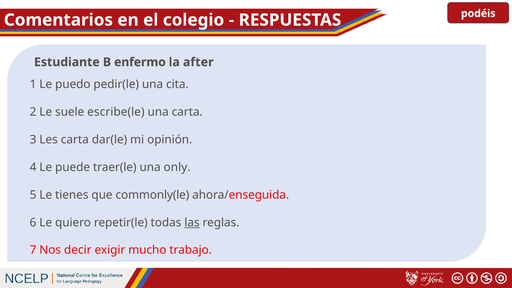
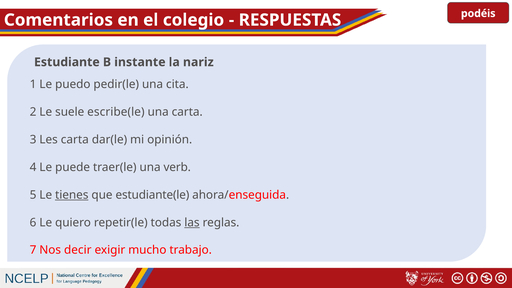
enfermo: enfermo -> instante
after: after -> nariz
only: only -> verb
tienes underline: none -> present
commonly(le: commonly(le -> estudiante(le
